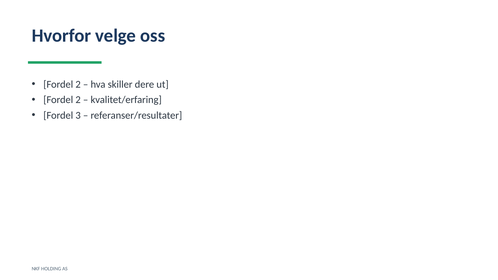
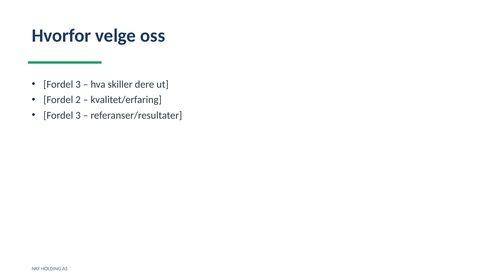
2 at (78, 84): 2 -> 3
